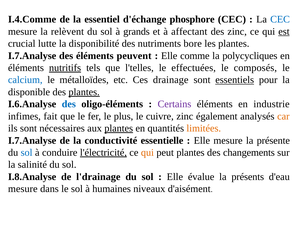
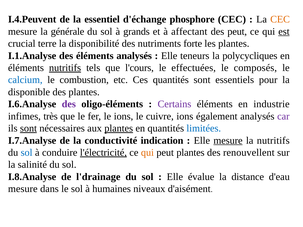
I.4.Comme: I.4.Comme -> I.4.Peuvent
CEC at (280, 19) colour: blue -> orange
relèvent: relèvent -> générale
des zinc: zinc -> peut
lutte: lutte -> terre
bore: bore -> forte
I.7.Analyse at (32, 56): I.7.Analyse -> I.1.Analyse
éléments peuvent: peuvent -> analysés
comme: comme -> teneurs
l'telles: l'telles -> l'cours
métalloïdes: métalloïdes -> combustion
Ces drainage: drainage -> quantités
essentiels underline: present -> none
plantes at (84, 92) underline: present -> none
des at (69, 104) colour: blue -> purple
fait: fait -> très
le plus: plus -> ions
cuivre zinc: zinc -> ions
car colour: orange -> purple
sont at (28, 128) underline: none -> present
limitées colour: orange -> blue
essentielle: essentielle -> indication
mesure at (228, 141) underline: none -> present
la présente: présente -> nutritifs
changements: changements -> renouvellent
présents: présents -> distance
